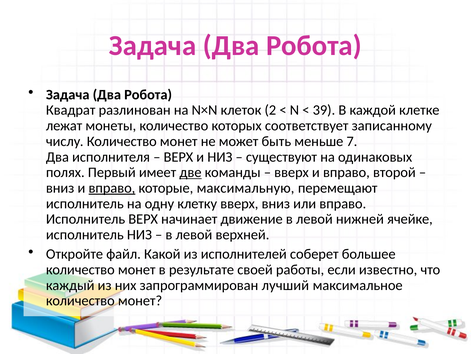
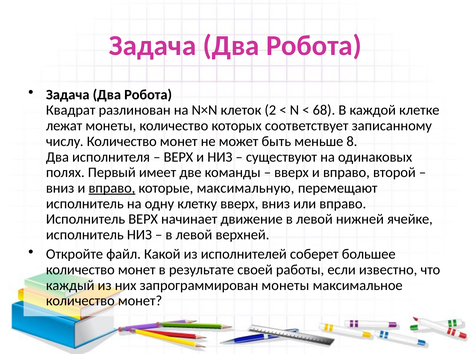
39: 39 -> 68
7: 7 -> 8
две underline: present -> none
запрограммирован лучший: лучший -> монеты
